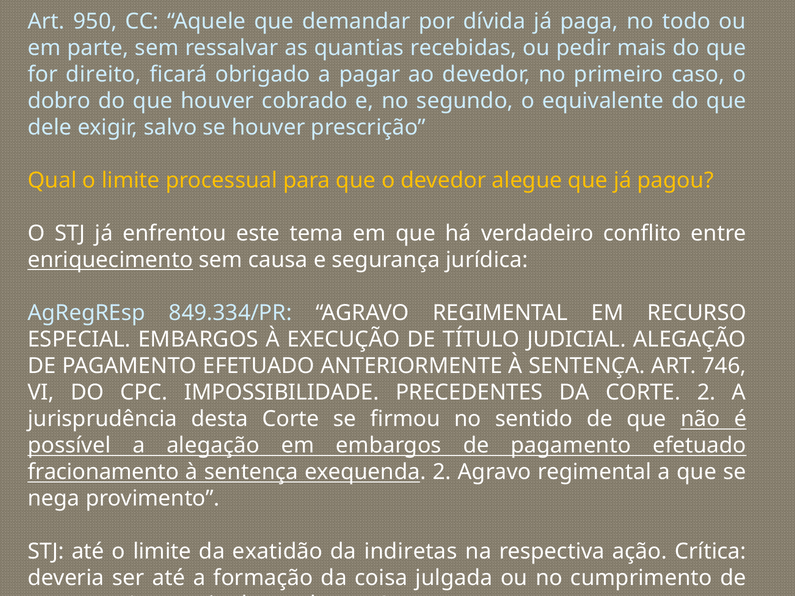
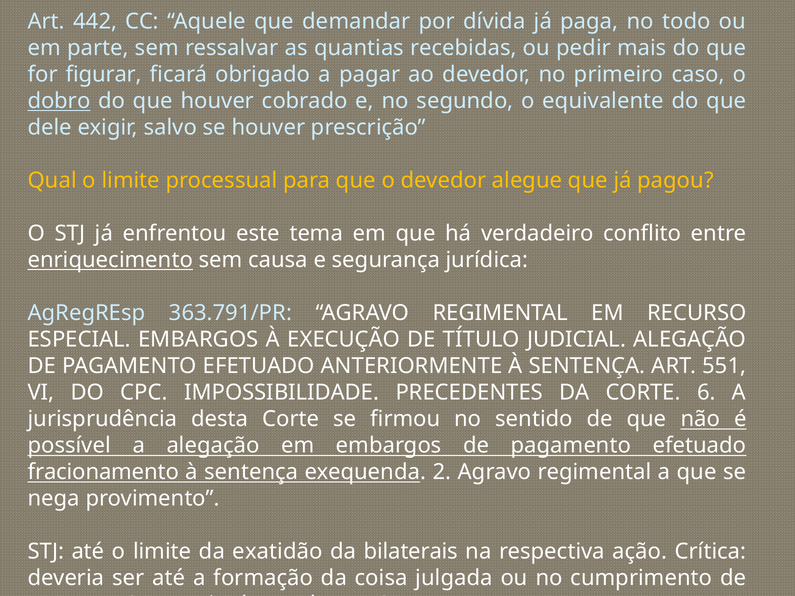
950: 950 -> 442
direito: direito -> figurar
dobro underline: none -> present
849.334/PR: 849.334/PR -> 363.791/PR
746: 746 -> 551
CORTE 2: 2 -> 6
indiretas: indiretas -> bilaterais
